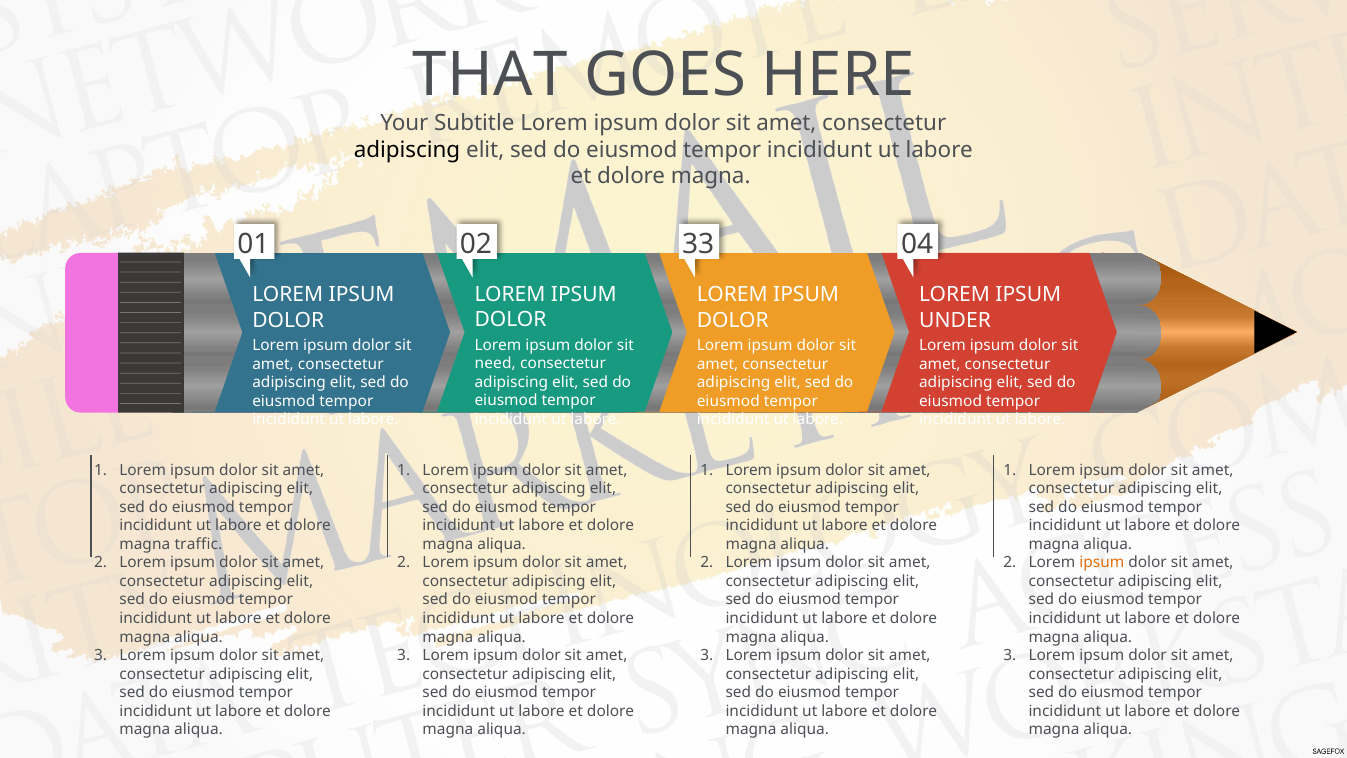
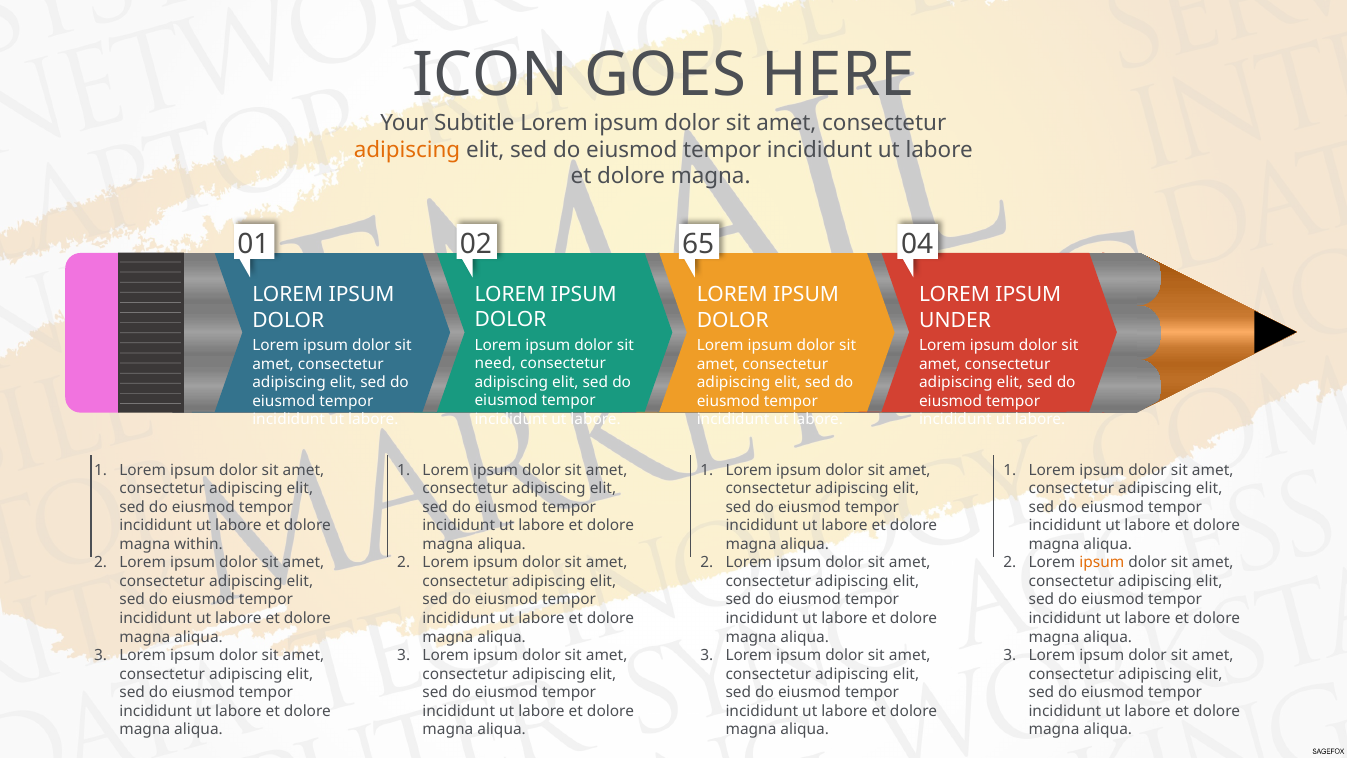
THAT: THAT -> ICON
adipiscing at (407, 150) colour: black -> orange
33: 33 -> 65
traffic: traffic -> within
